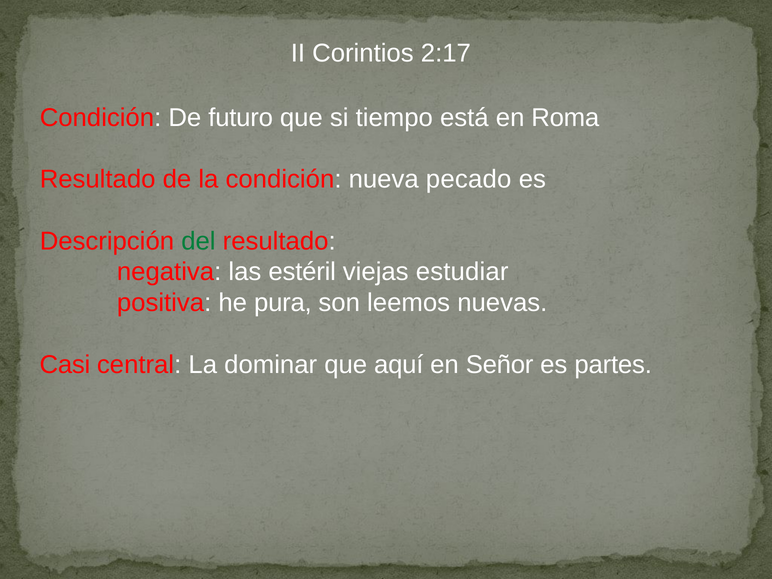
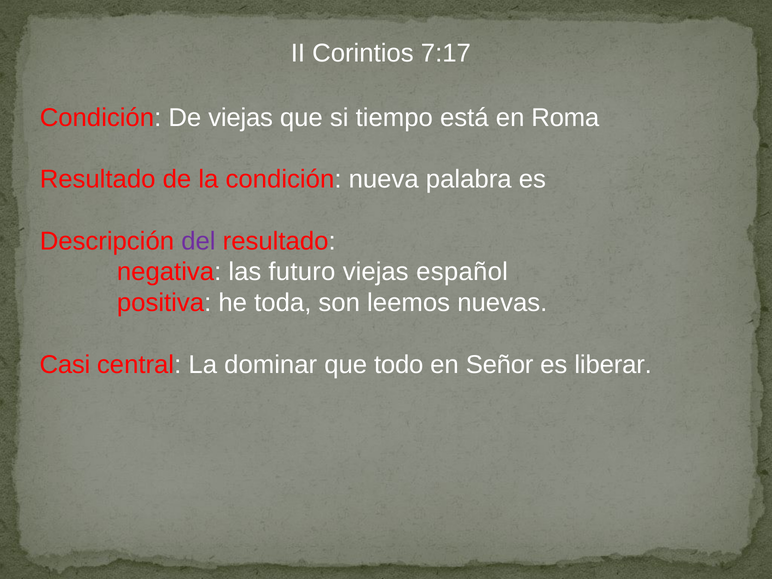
2:17: 2:17 -> 7:17
De futuro: futuro -> viejas
pecado: pecado -> palabra
del colour: green -> purple
estéril: estéril -> futuro
estudiar: estudiar -> español
pura: pura -> toda
aquí: aquí -> todo
partes: partes -> liberar
